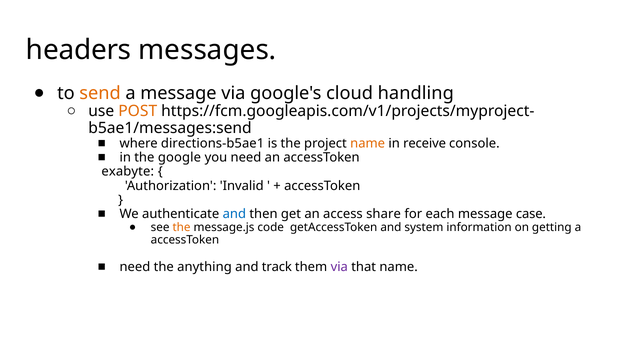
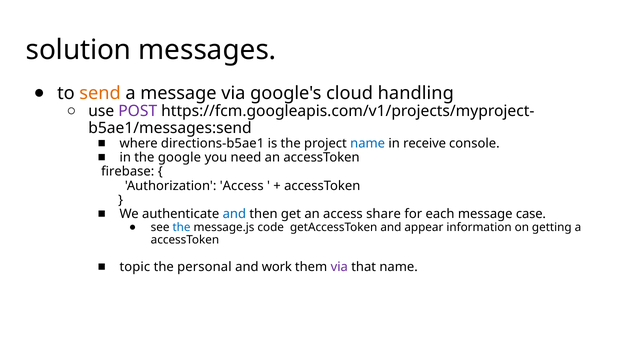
headers: headers -> solution
POST colour: orange -> purple
name at (368, 144) colour: orange -> blue
exabyte: exabyte -> firebase
Authorization Invalid: Invalid -> Access
the at (182, 227) colour: orange -> blue
system: system -> appear
need at (135, 267): need -> topic
anything: anything -> personal
track: track -> work
